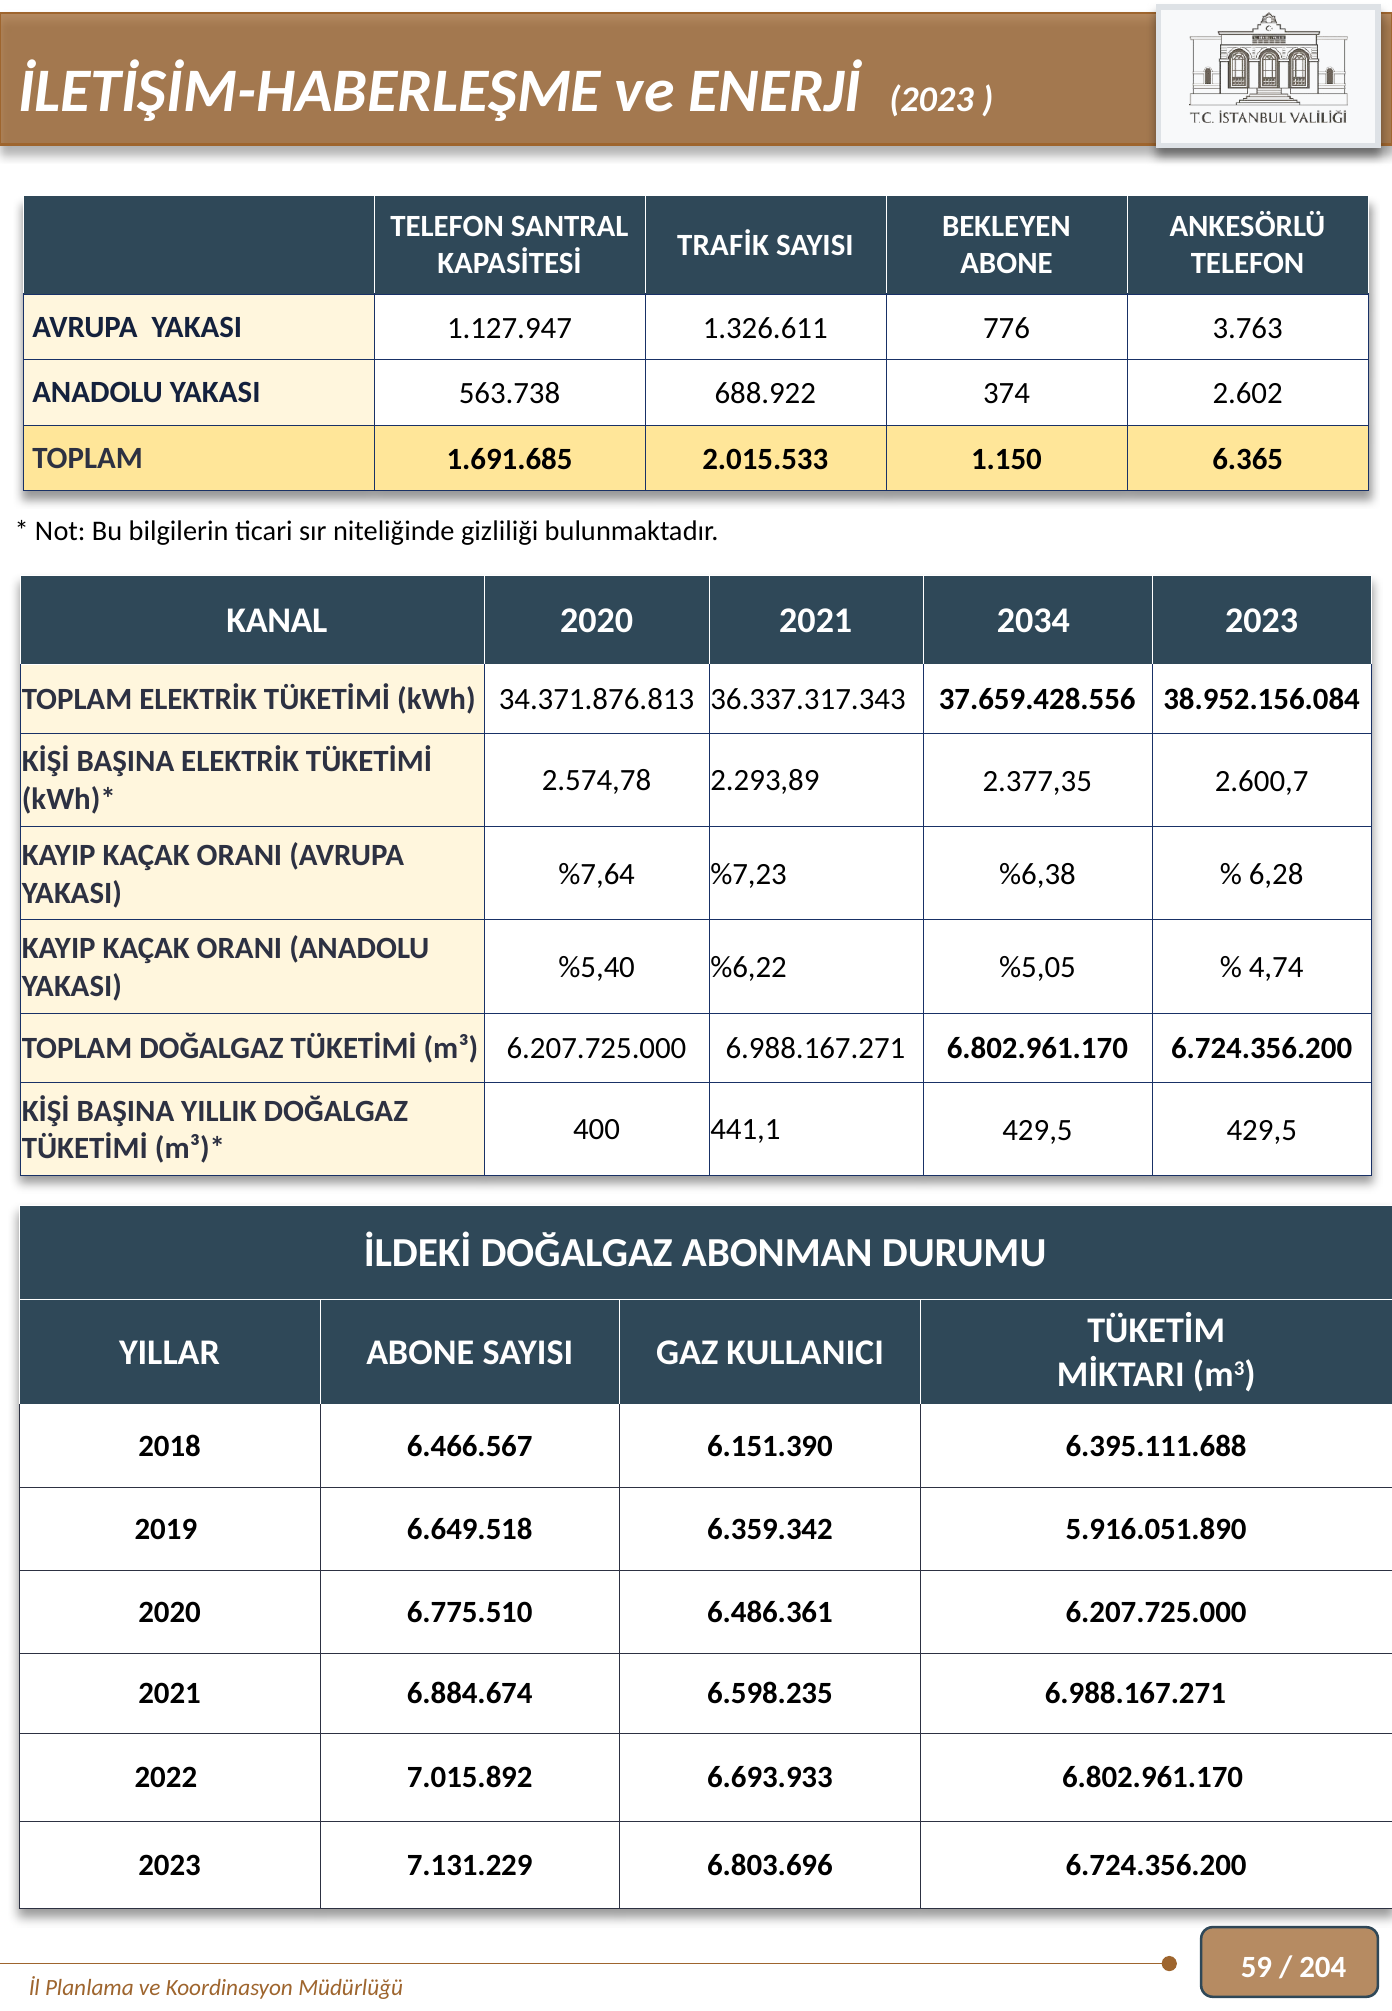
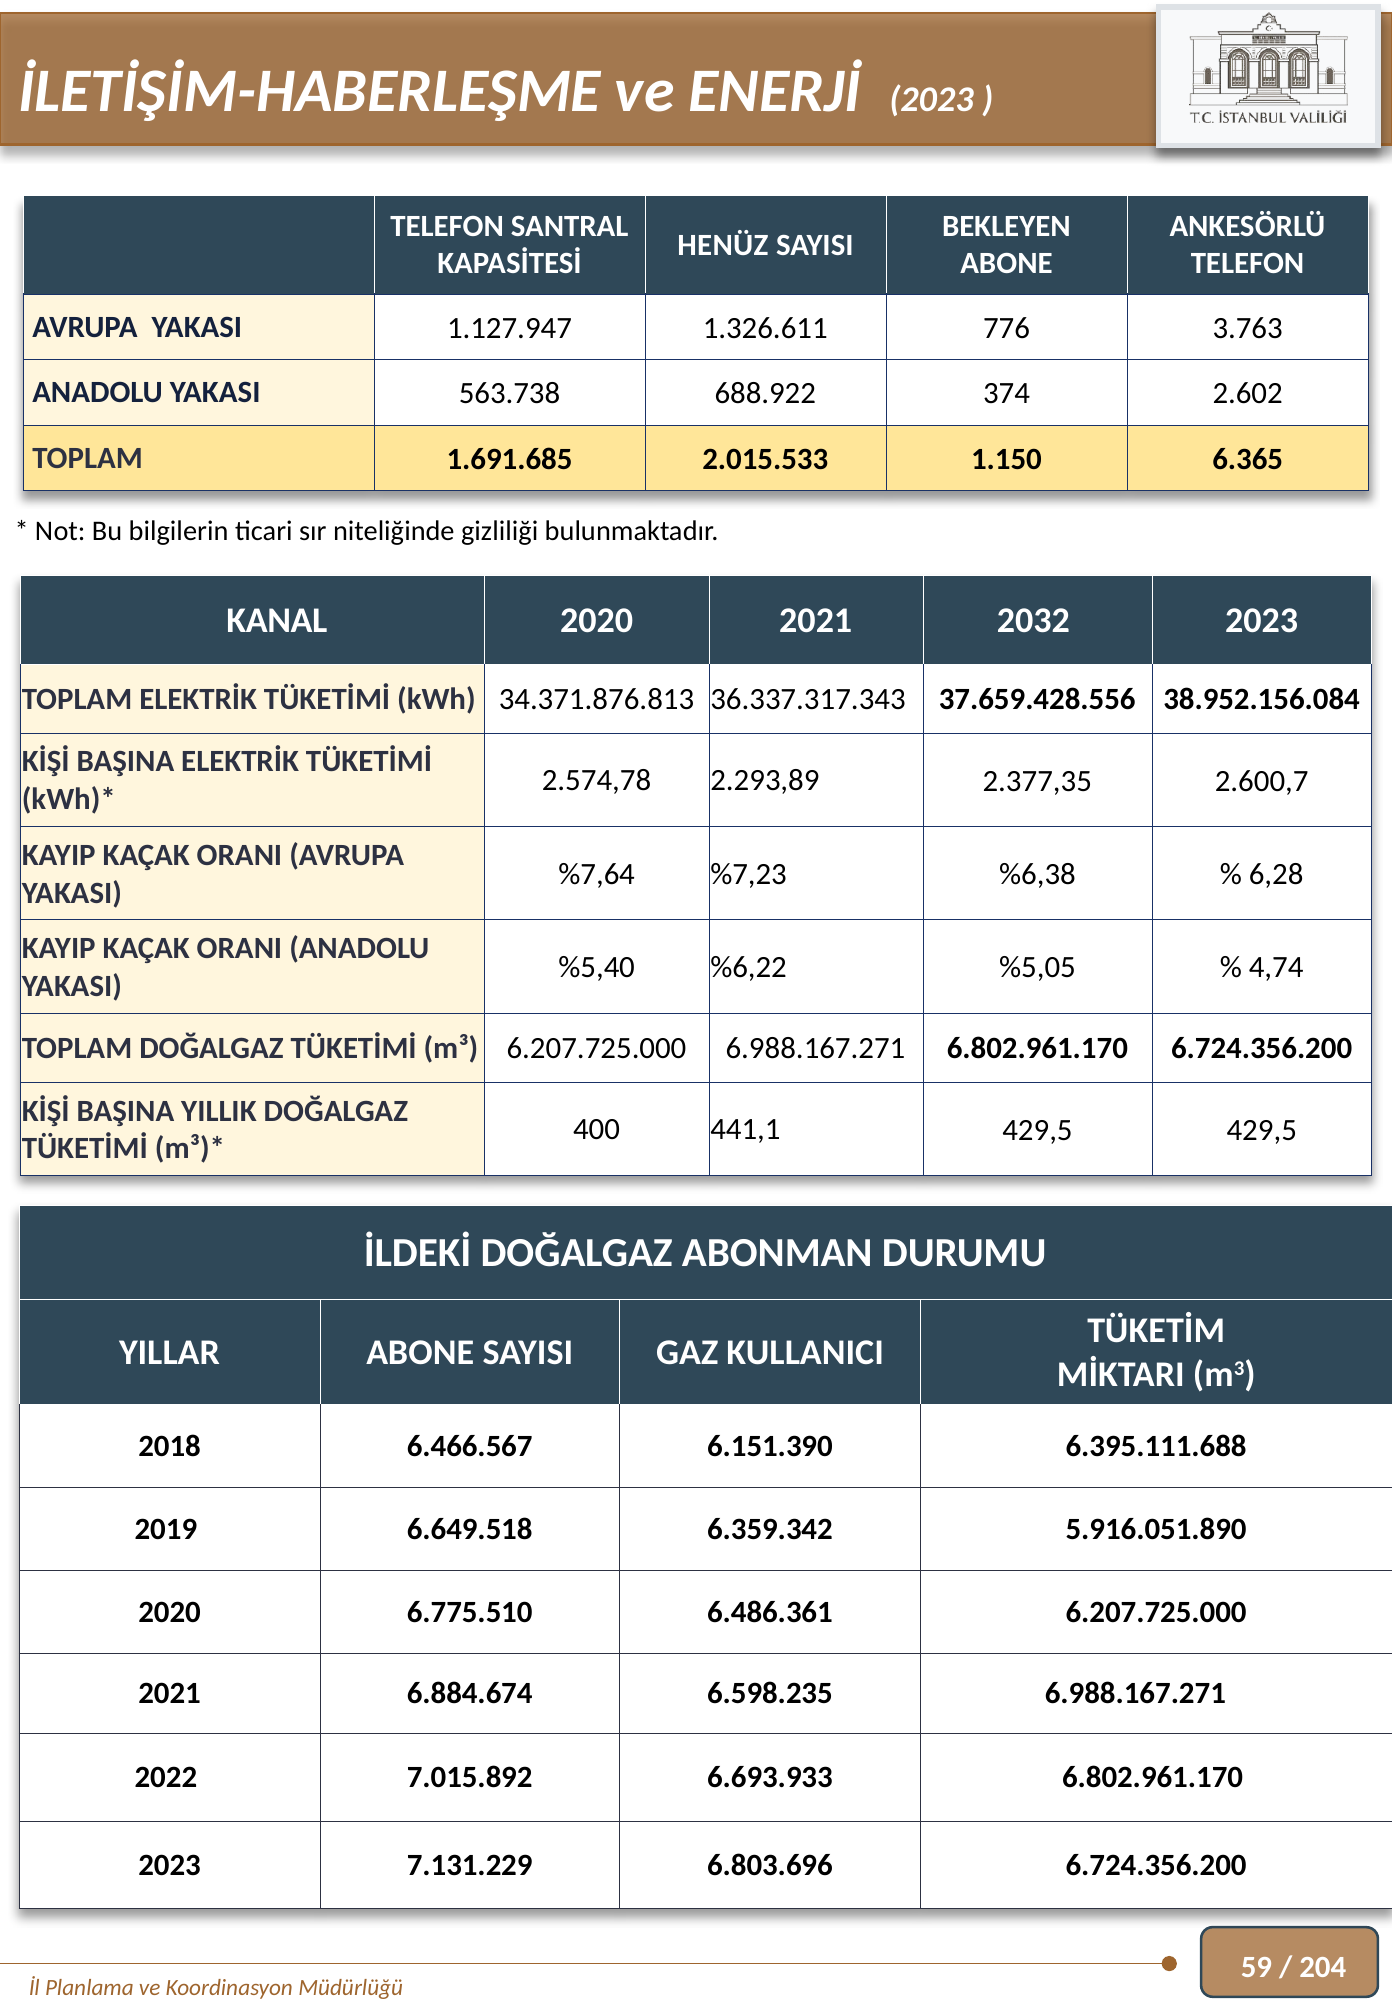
TRAFİK: TRAFİK -> HENÜZ
2034: 2034 -> 2032
